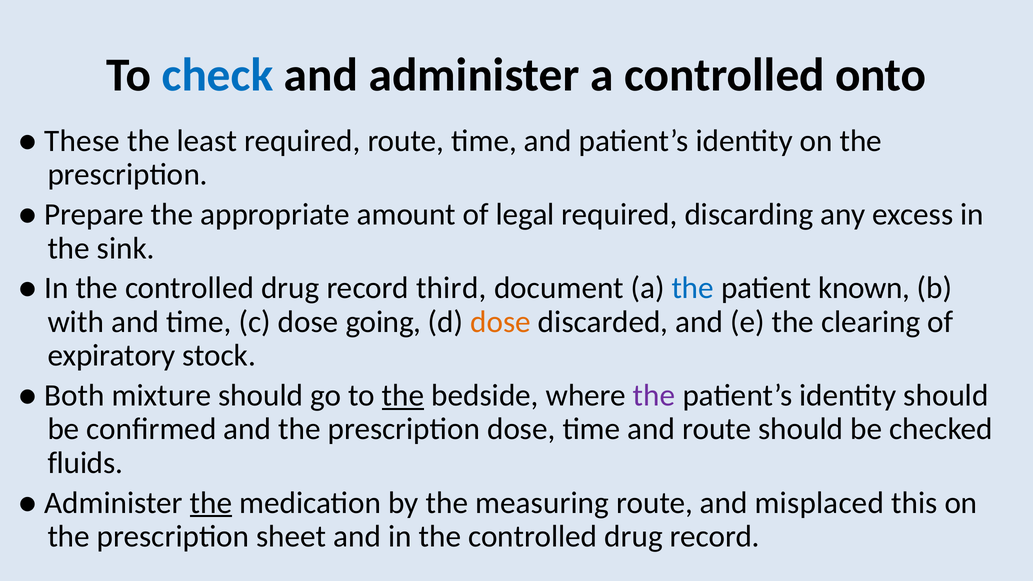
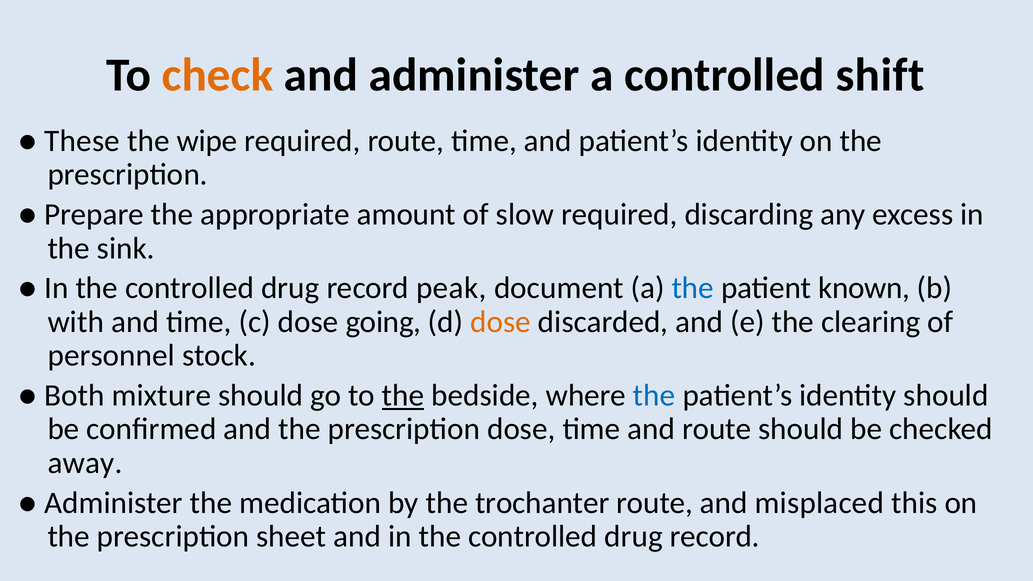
check colour: blue -> orange
onto: onto -> shift
least: least -> wipe
legal: legal -> slow
third: third -> peak
expiratory: expiratory -> personnel
the at (654, 395) colour: purple -> blue
fluids: fluids -> away
the at (211, 503) underline: present -> none
measuring: measuring -> trochanter
